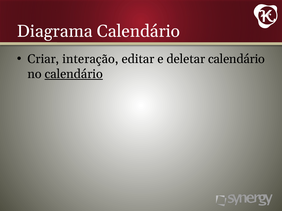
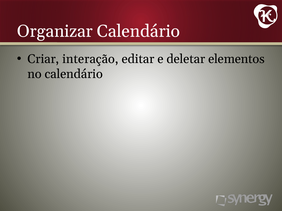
Diagrama: Diagrama -> Organizar
deletar calendário: calendário -> elementos
calendário at (74, 74) underline: present -> none
